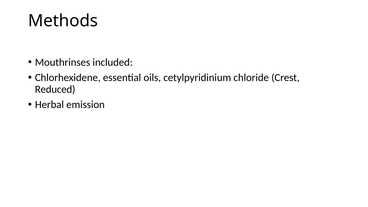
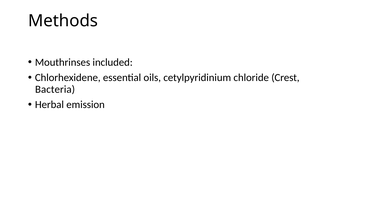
Reduced: Reduced -> Bacteria
